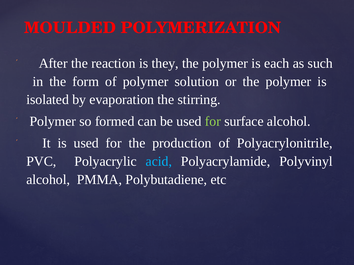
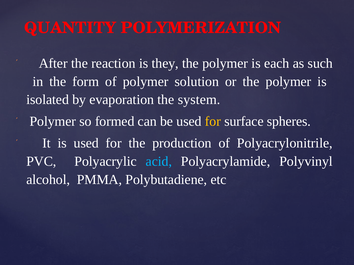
MOULDED: MOULDED -> QUANTITY
stirring: stirring -> system
for at (213, 122) colour: light green -> yellow
surface alcohol: alcohol -> spheres
